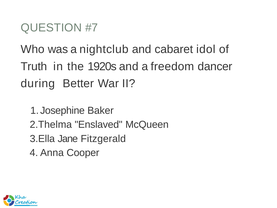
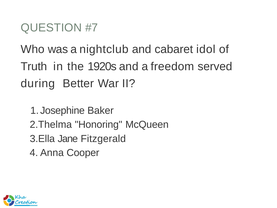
dancer: dancer -> served
Enslaved: Enslaved -> Honoring
